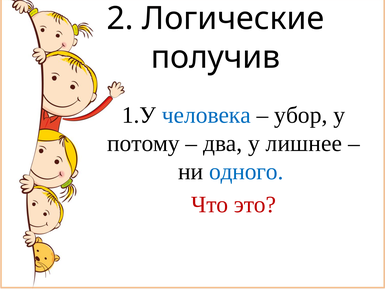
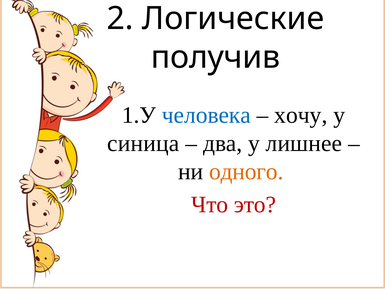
убор: убор -> хочу
потому: потому -> синица
одного colour: blue -> orange
